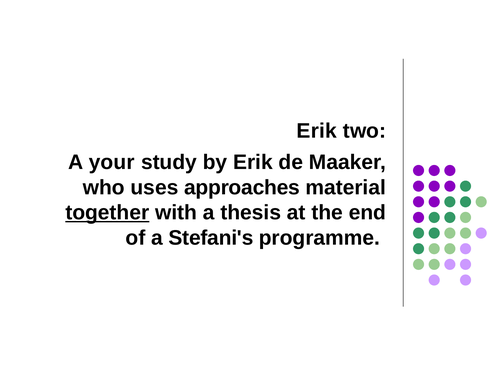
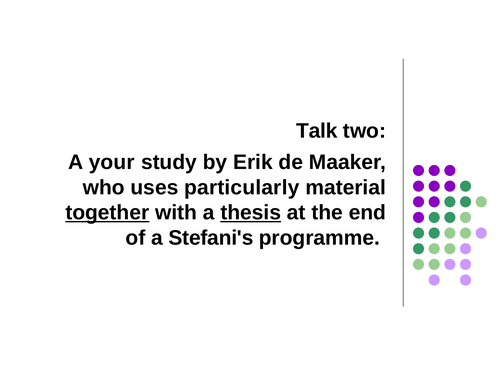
Erik at (317, 131): Erik -> Talk
approaches: approaches -> particularly
thesis underline: none -> present
